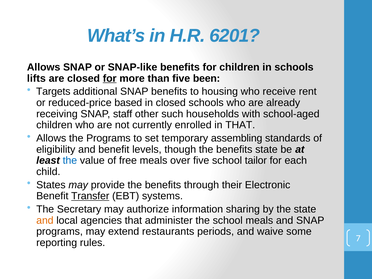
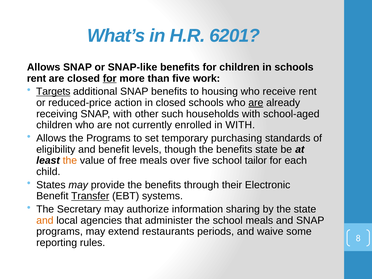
lifts at (36, 78): lifts -> rent
been: been -> work
Targets underline: none -> present
based: based -> action
are at (256, 103) underline: none -> present
SNAP staff: staff -> with
in THAT: THAT -> WITH
assembling: assembling -> purchasing
the at (70, 161) colour: blue -> orange
7: 7 -> 8
